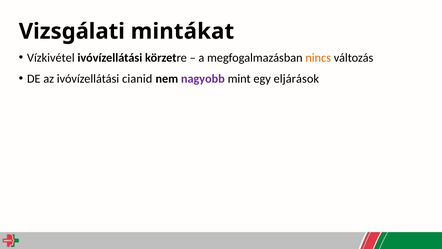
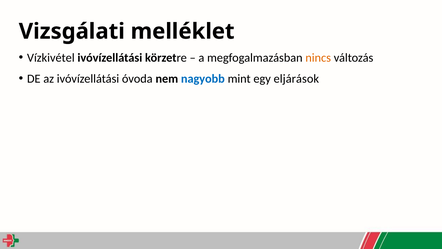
mintákat: mintákat -> melléklet
cianid: cianid -> óvoda
nagyobb colour: purple -> blue
